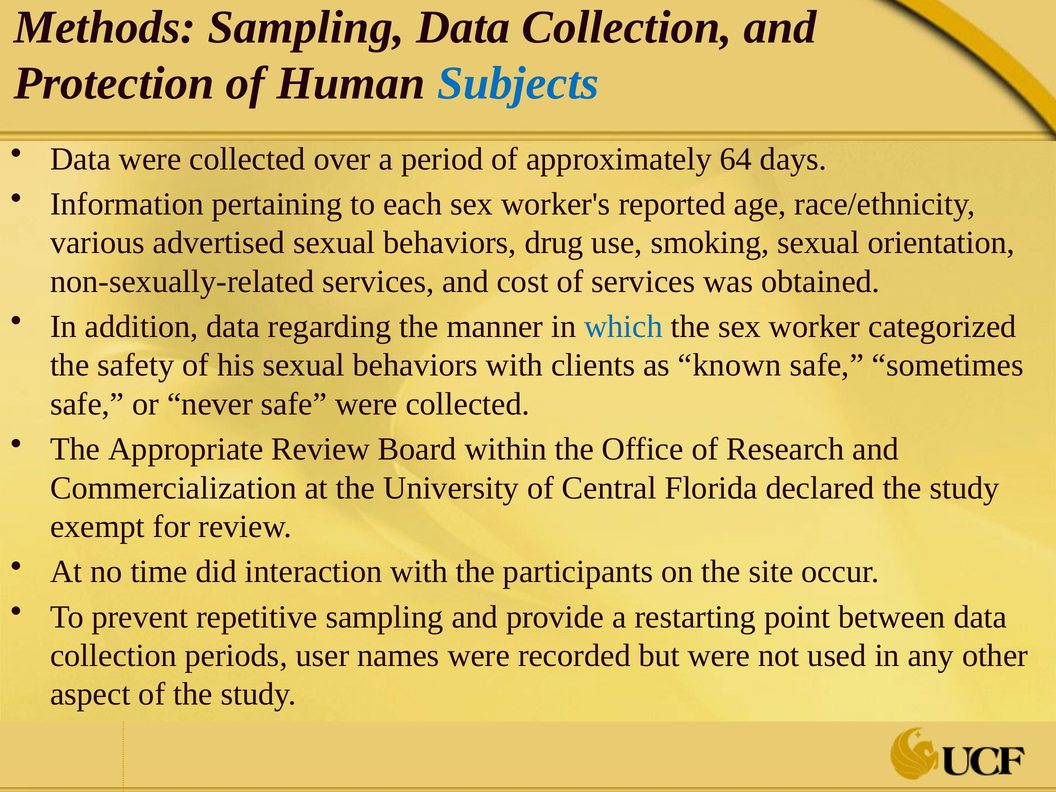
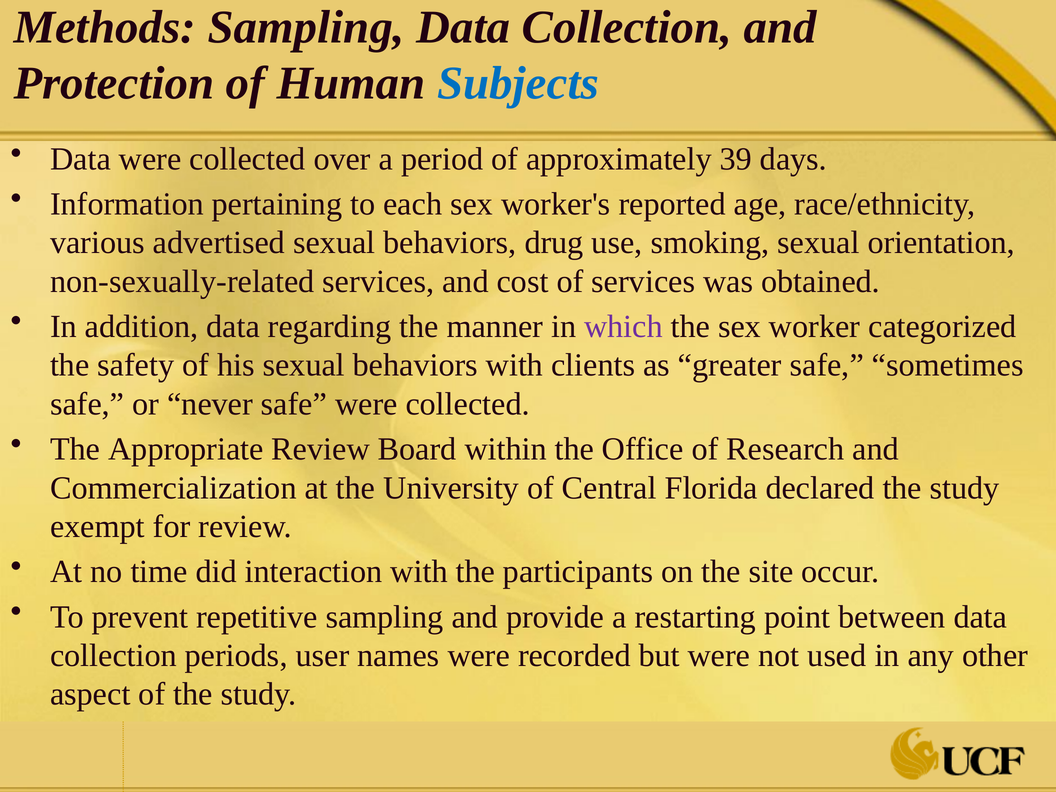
64: 64 -> 39
which colour: blue -> purple
known: known -> greater
